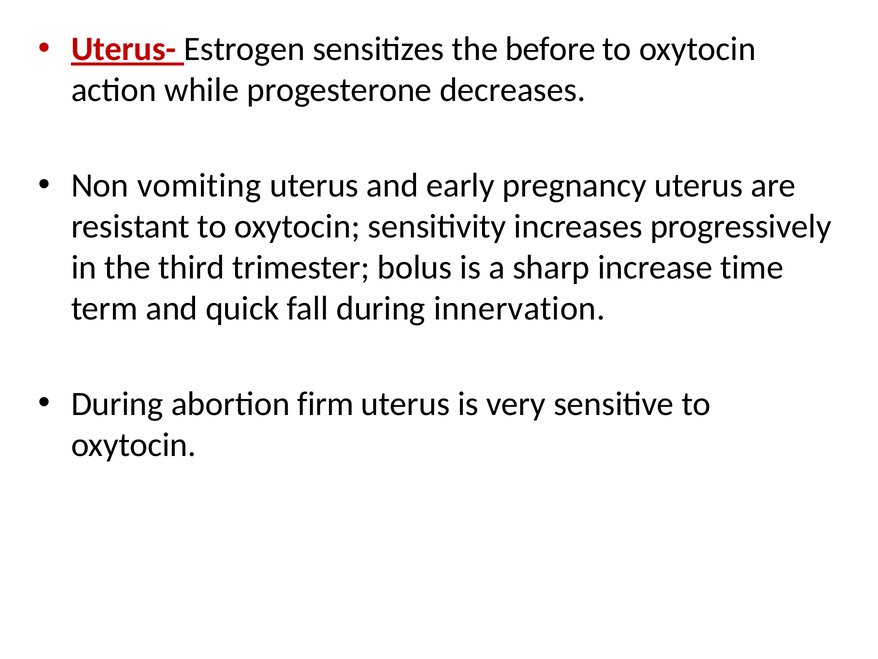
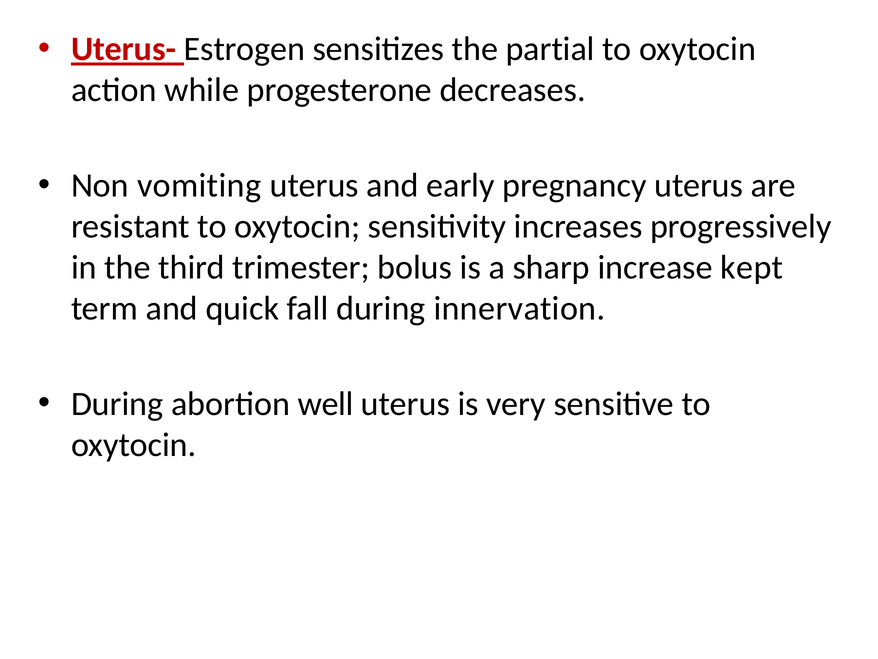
before: before -> partial
time: time -> kept
firm: firm -> well
